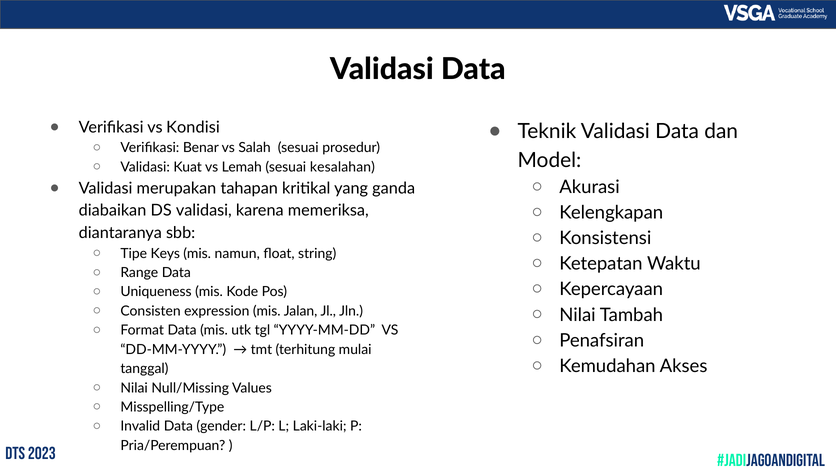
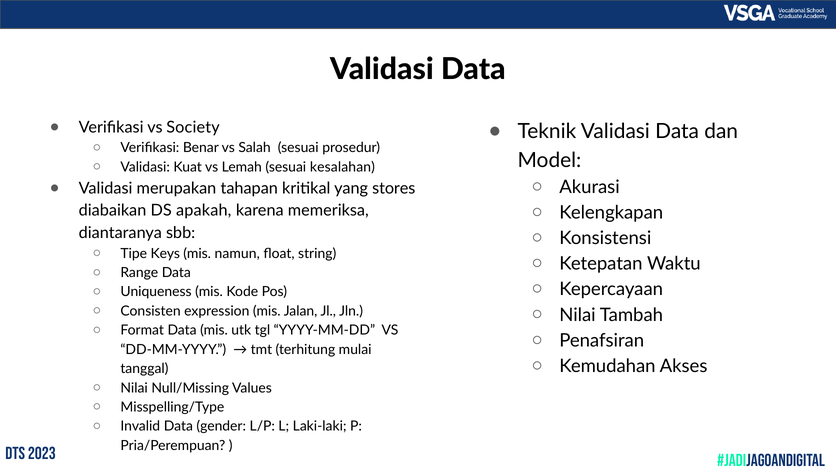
Kondisi: Kondisi -> Society
ganda: ganda -> stores
DS validasi: validasi -> apakah
